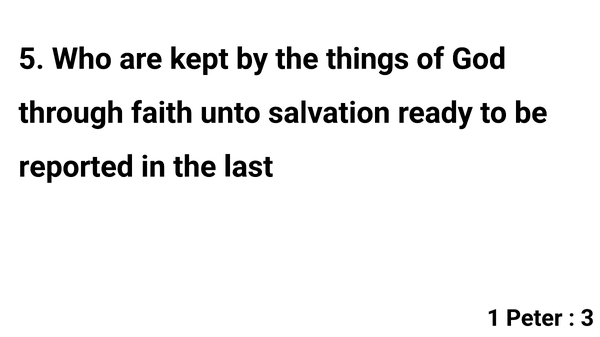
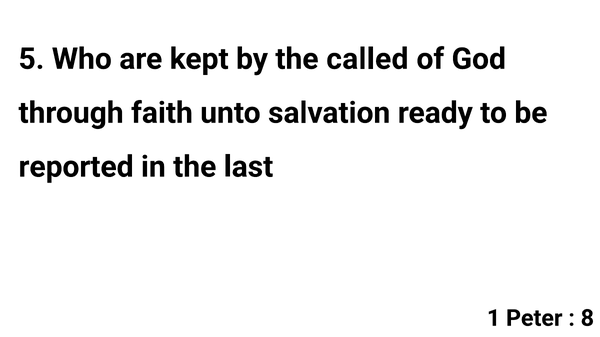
things: things -> called
3: 3 -> 8
